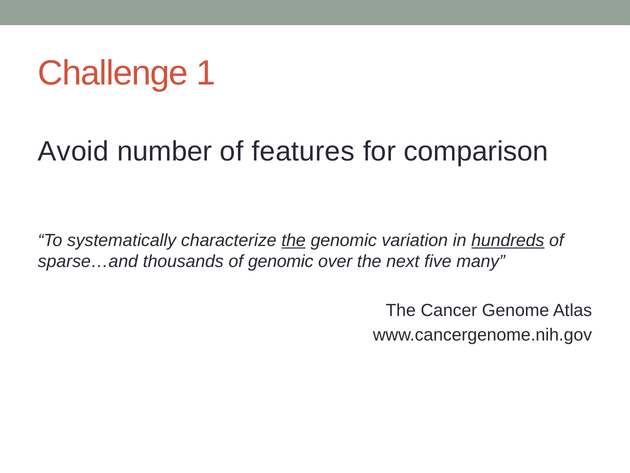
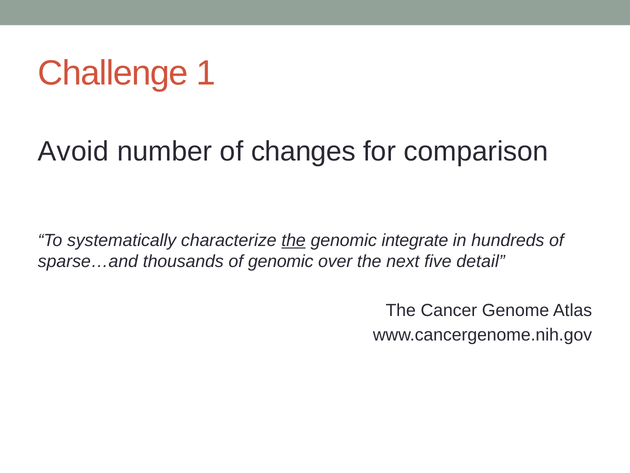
features: features -> changes
variation: variation -> integrate
hundreds underline: present -> none
many: many -> detail
